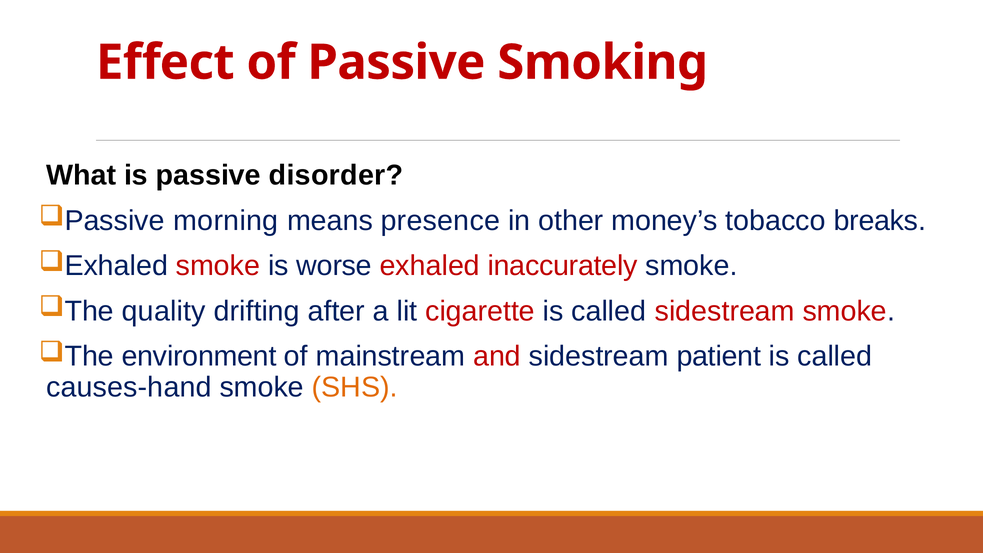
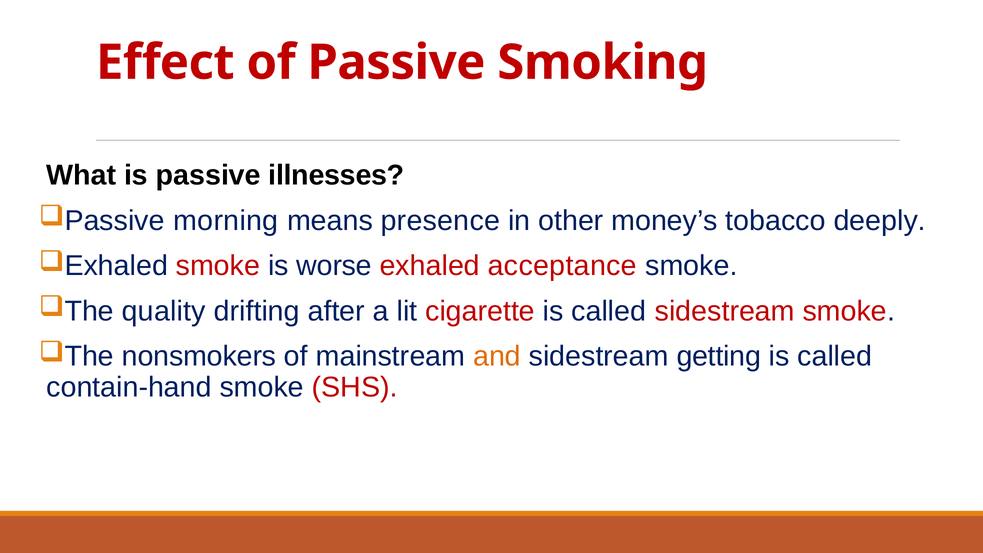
disorder: disorder -> illnesses
breaks: breaks -> deeply
inaccurately: inaccurately -> acceptance
environment: environment -> nonsmokers
and colour: red -> orange
patient: patient -> getting
causes-hand: causes-hand -> contain-hand
SHS colour: orange -> red
